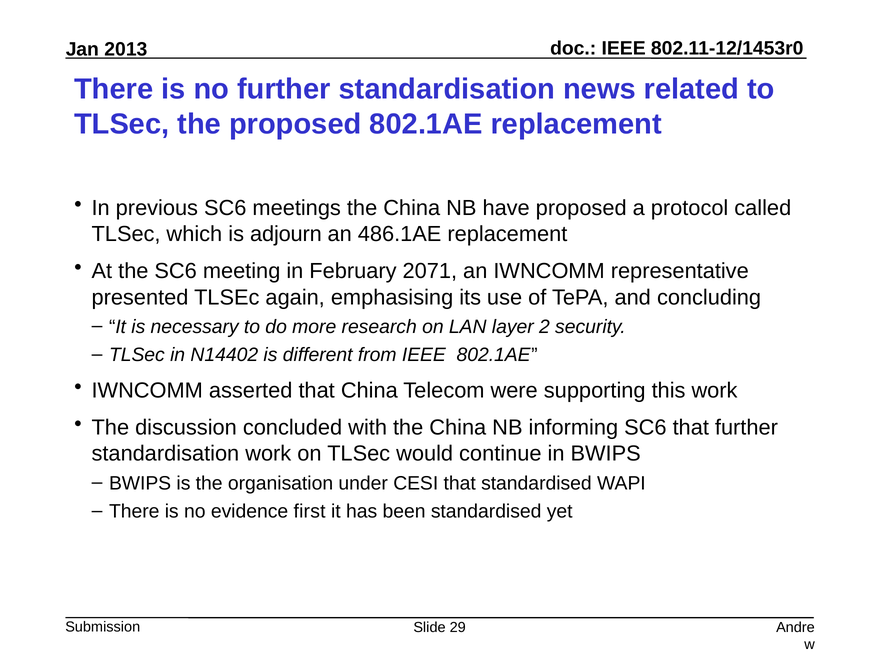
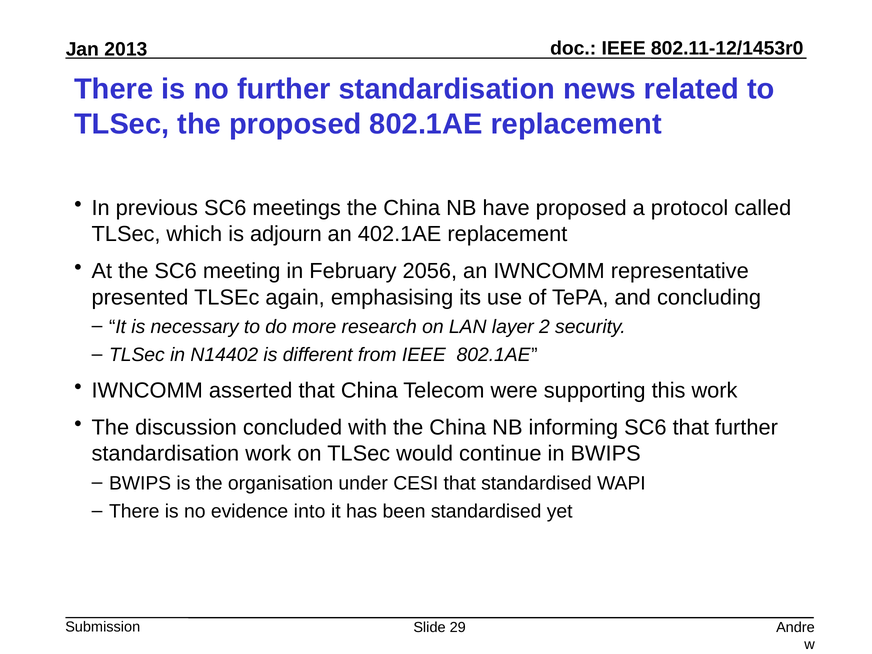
486.1AE: 486.1AE -> 402.1AE
2071: 2071 -> 2056
first: first -> into
